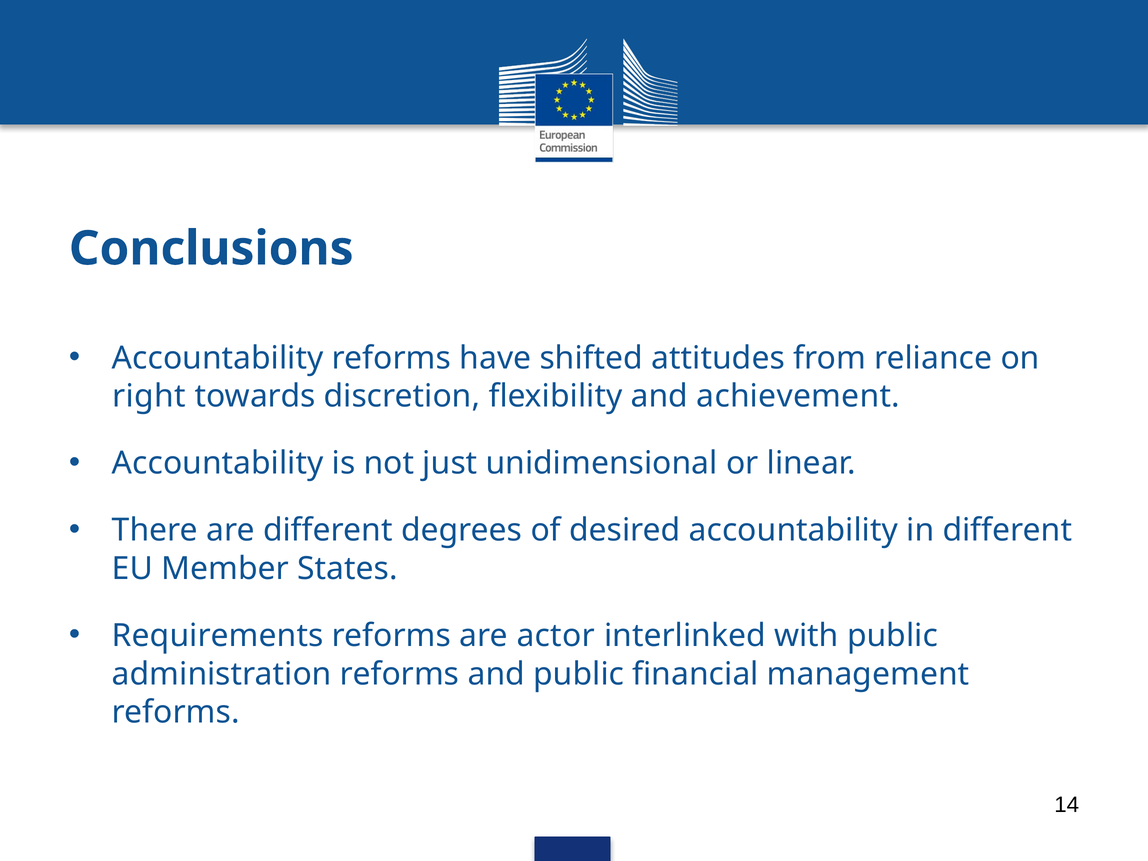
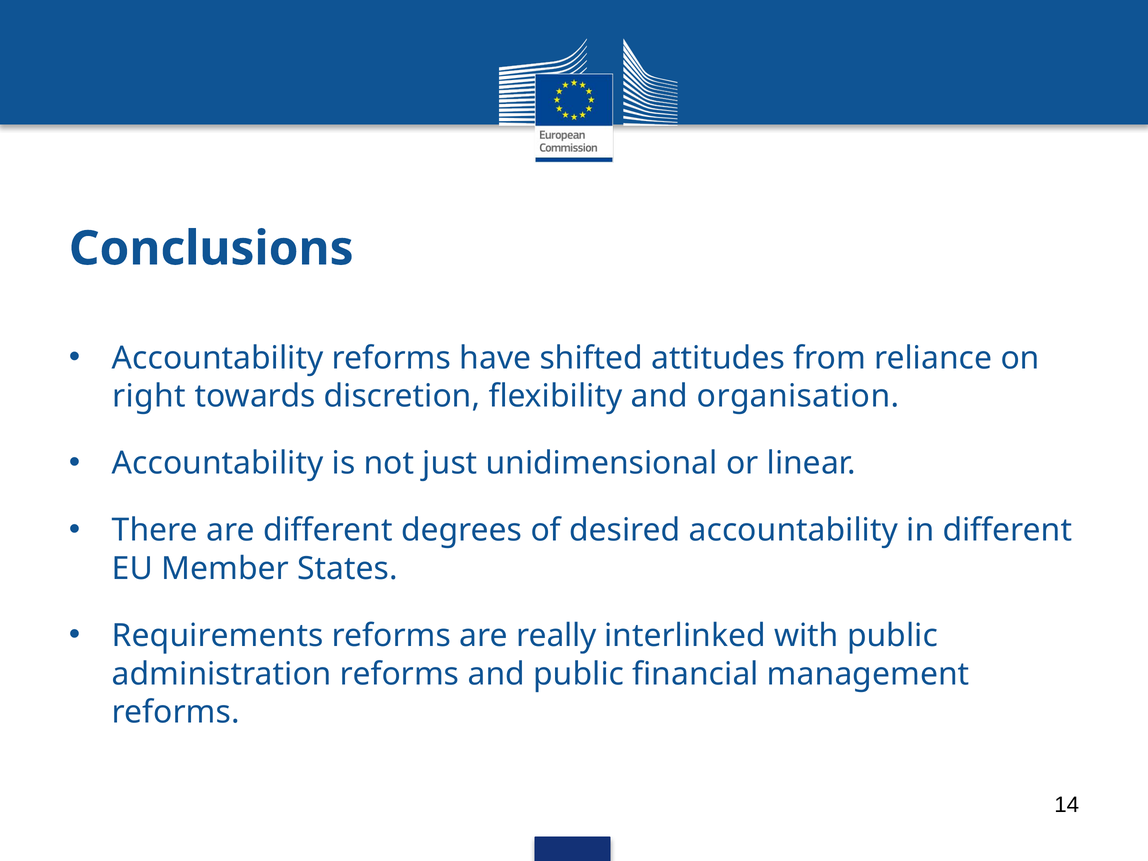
achievement: achievement -> organisation
actor: actor -> really
